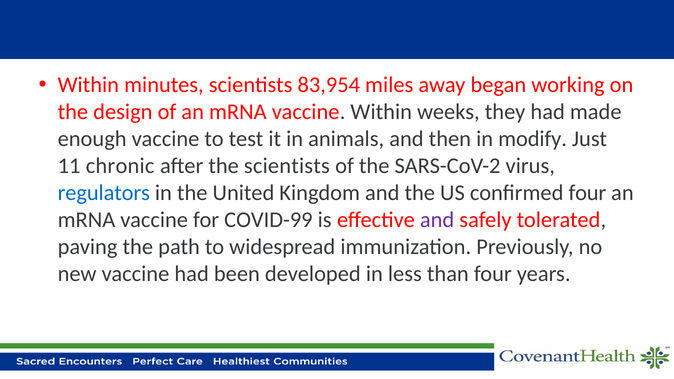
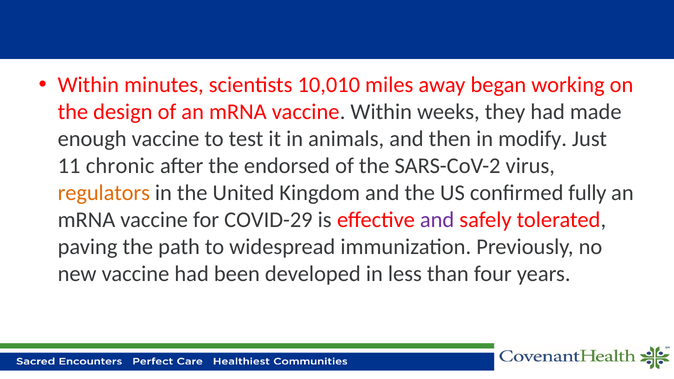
83,954: 83,954 -> 10,010
the scientists: scientists -> endorsed
regulators colour: blue -> orange
confirmed four: four -> fully
COVID-99: COVID-99 -> COVID-29
